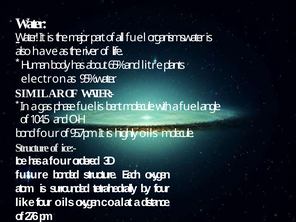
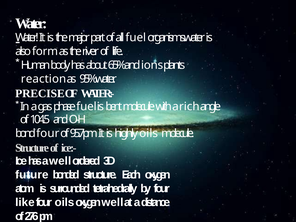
have: have -> form
litre: litre -> ions
electron: electron -> reaction
SIMILAR: SIMILAR -> PRECISE
a fuel: fuel -> rich
a four: four -> well
oxygen coal: coal -> well
